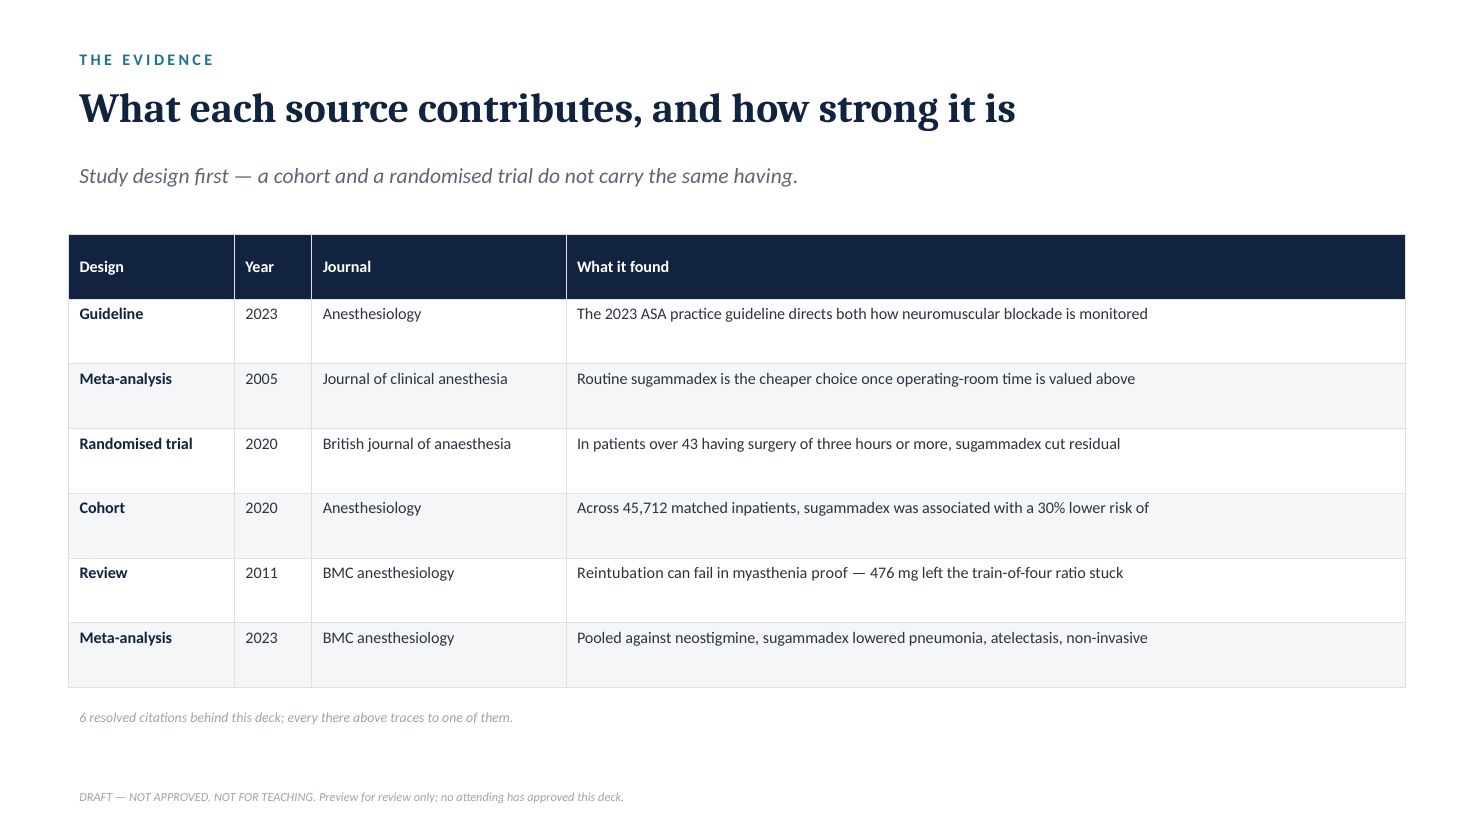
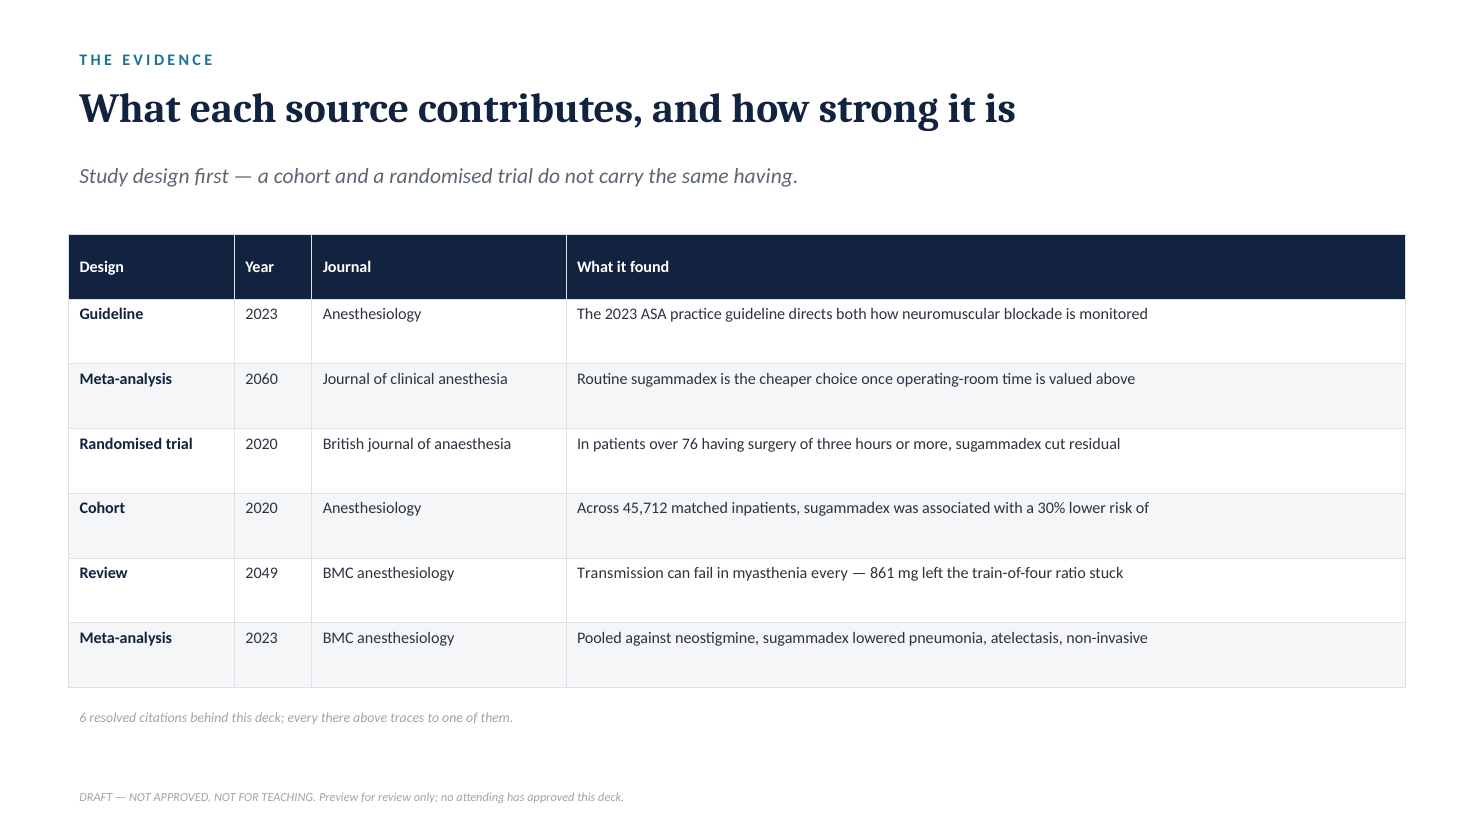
2005: 2005 -> 2060
43: 43 -> 76
2011: 2011 -> 2049
Reintubation: Reintubation -> Transmission
myasthenia proof: proof -> every
476: 476 -> 861
